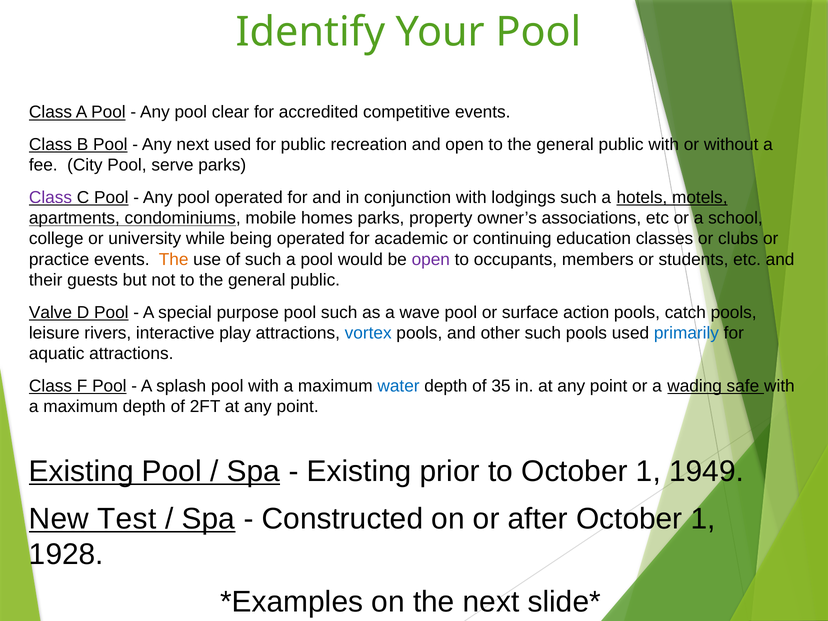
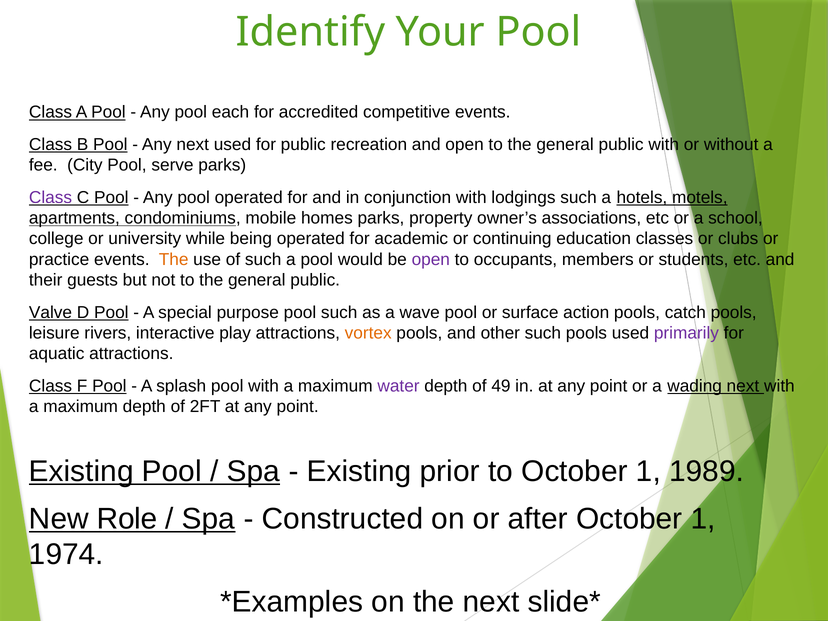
clear: clear -> each
vortex colour: blue -> orange
primarily colour: blue -> purple
water colour: blue -> purple
35: 35 -> 49
wading safe: safe -> next
1949: 1949 -> 1989
Test: Test -> Role
1928: 1928 -> 1974
